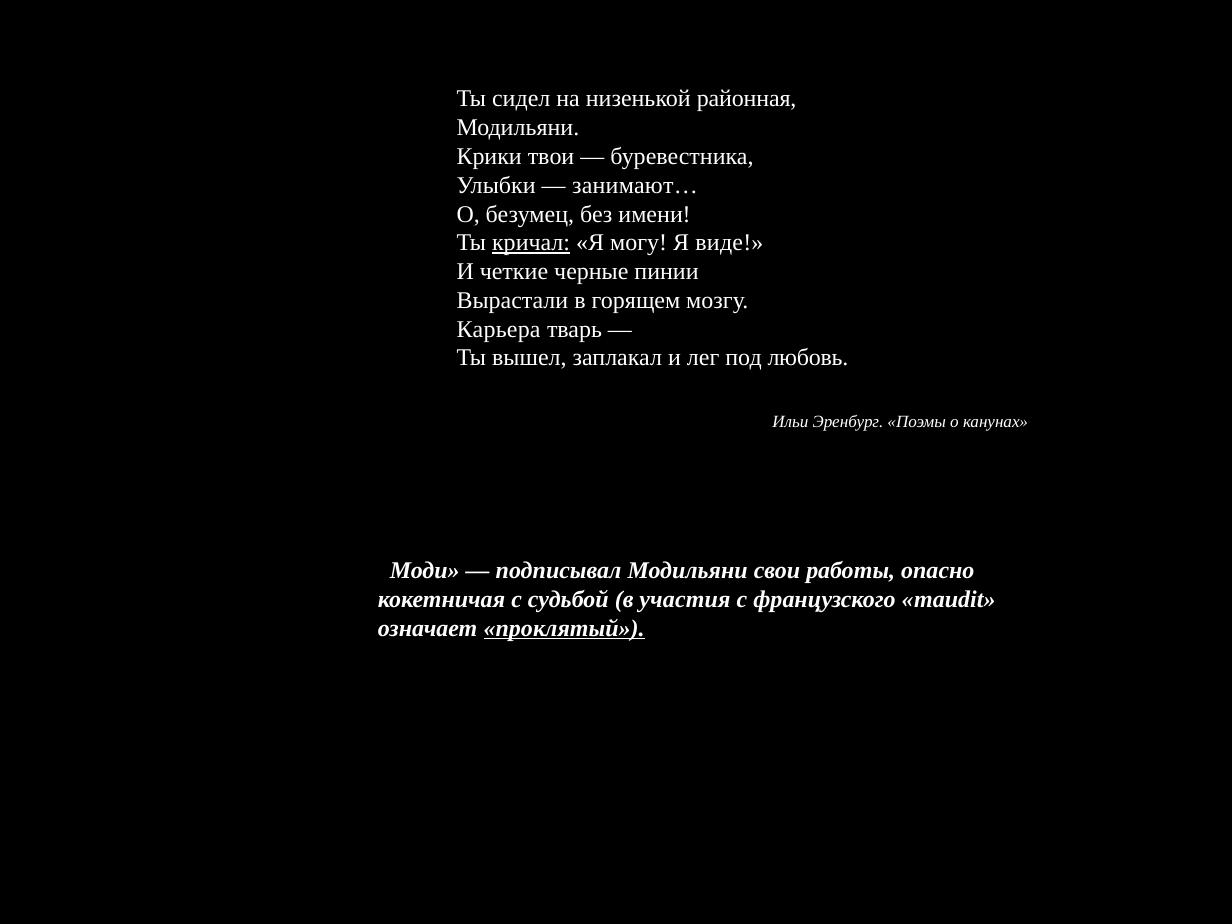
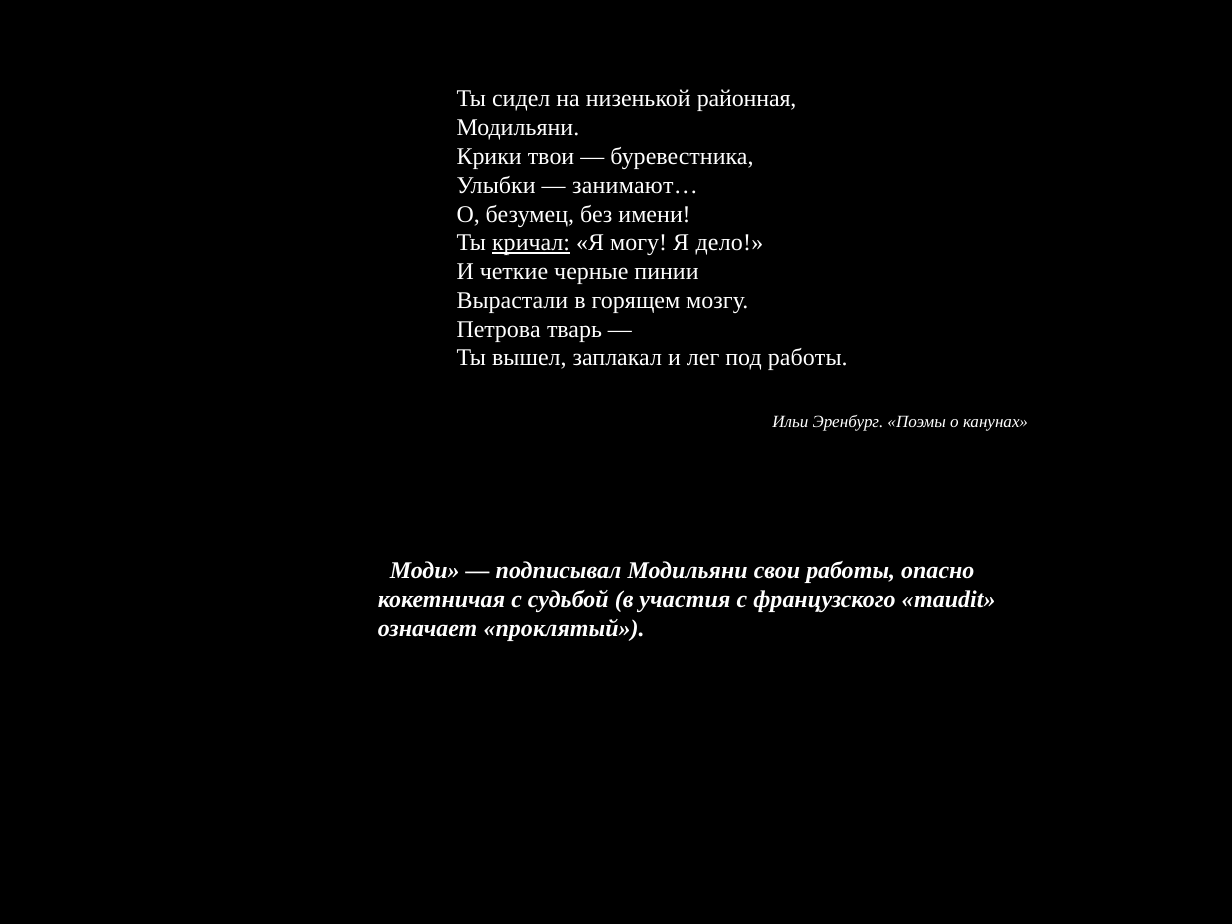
виде: виде -> дело
Карьера: Карьера -> Петрова
под любовь: любовь -> работы
проклятый underline: present -> none
